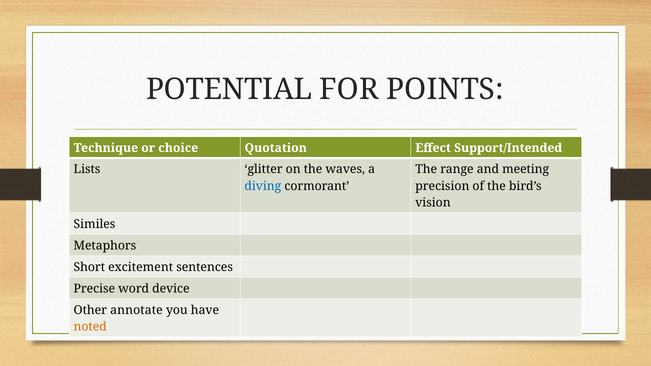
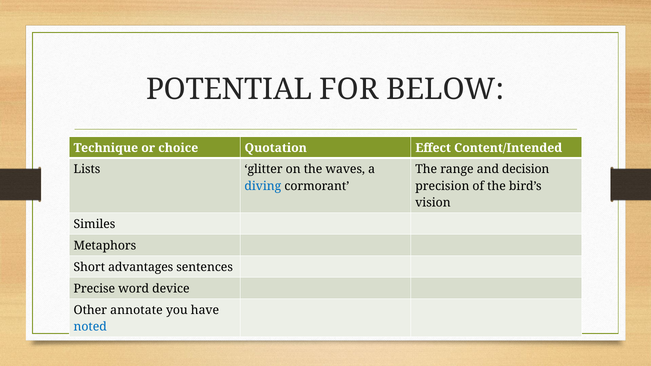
POINTS: POINTS -> BELOW
Support/Intended: Support/Intended -> Content/Intended
meeting: meeting -> decision
excitement: excitement -> advantages
noted colour: orange -> blue
